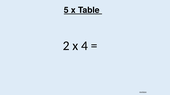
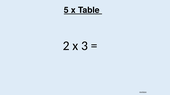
4: 4 -> 3
